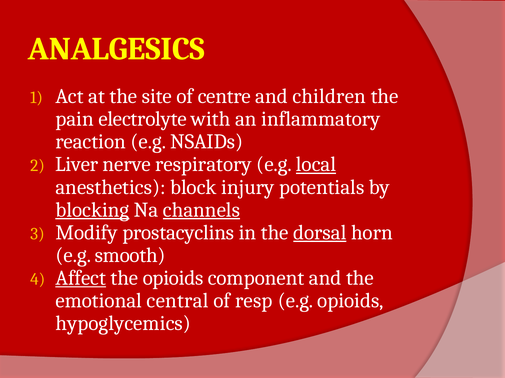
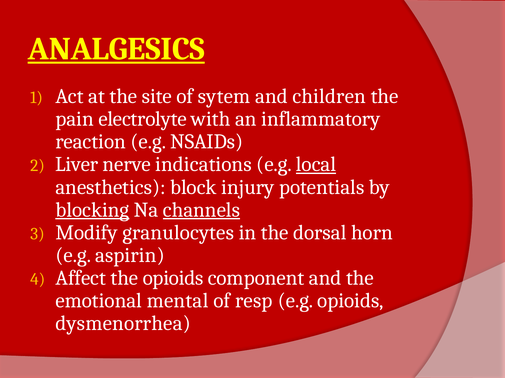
ANALGESICS underline: none -> present
centre: centre -> sytem
respiratory: respiratory -> indications
prostacyclins: prostacyclins -> granulocytes
dorsal underline: present -> none
smooth: smooth -> aspirin
Affect underline: present -> none
central: central -> mental
hypoglycemics: hypoglycemics -> dysmenorrhea
